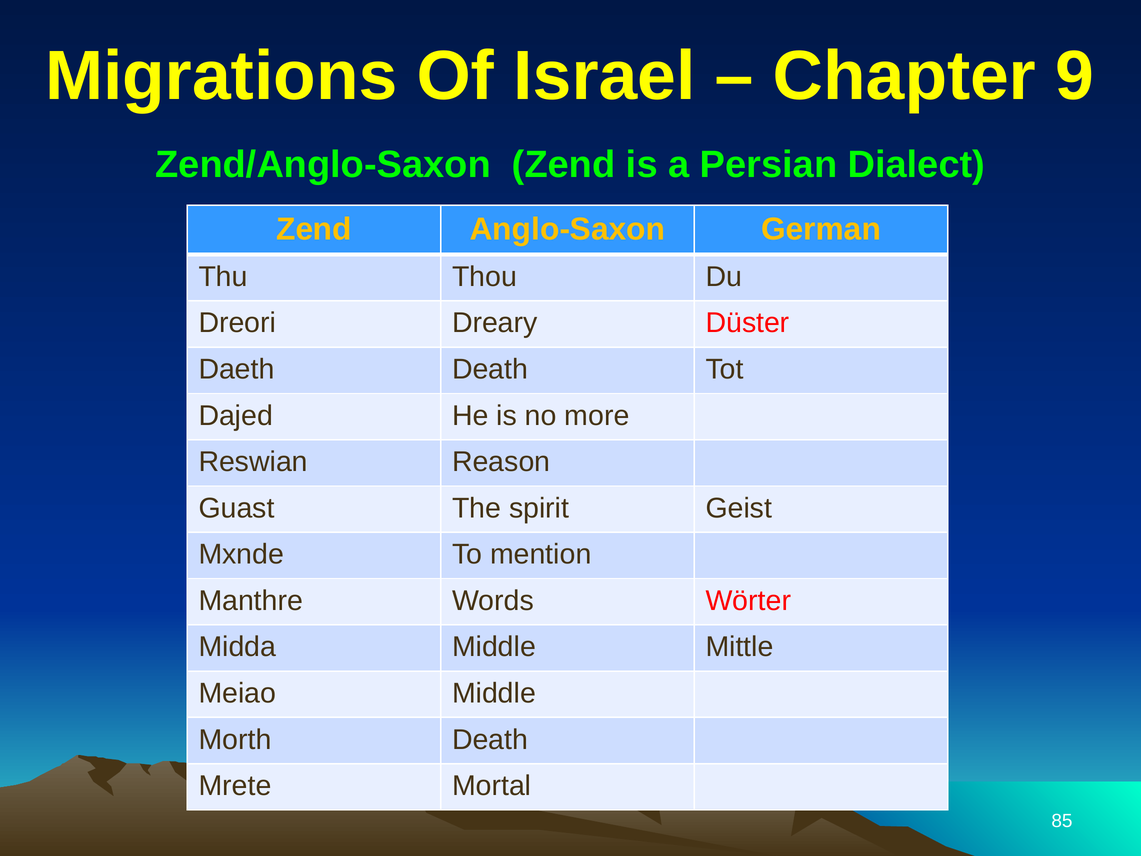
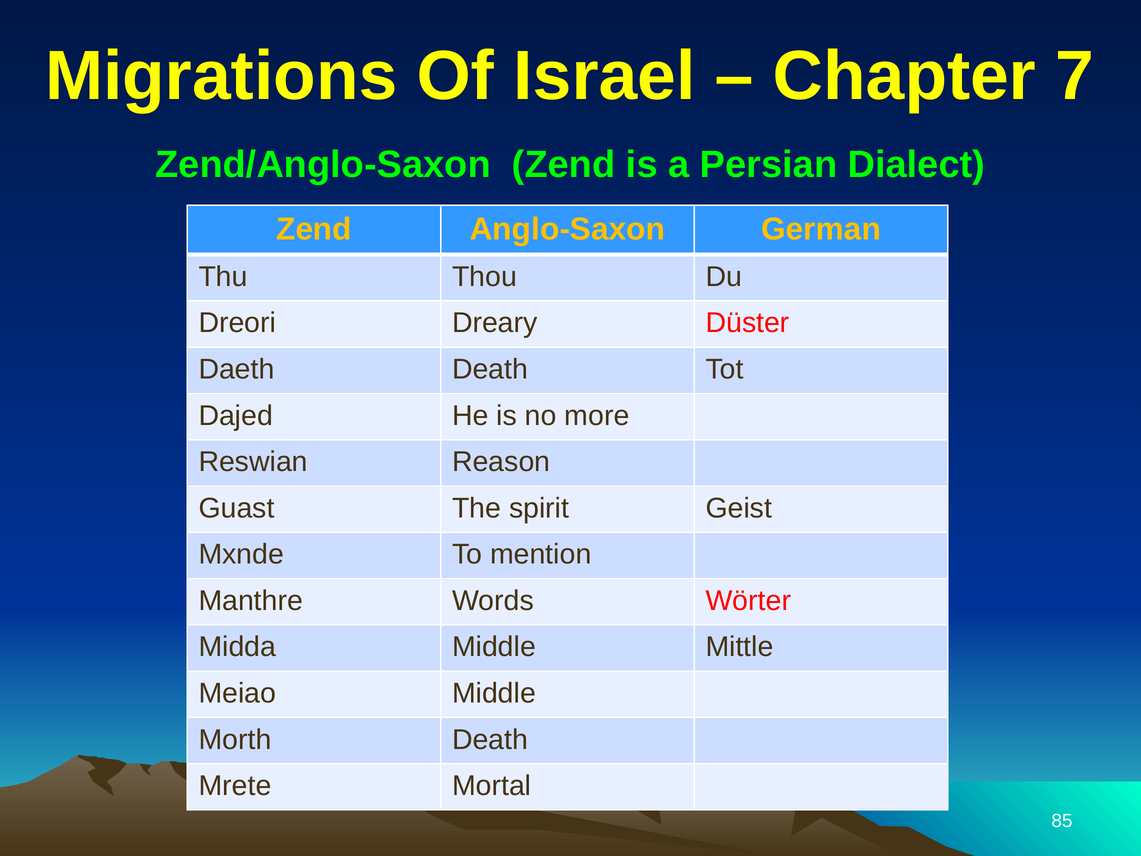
9: 9 -> 7
